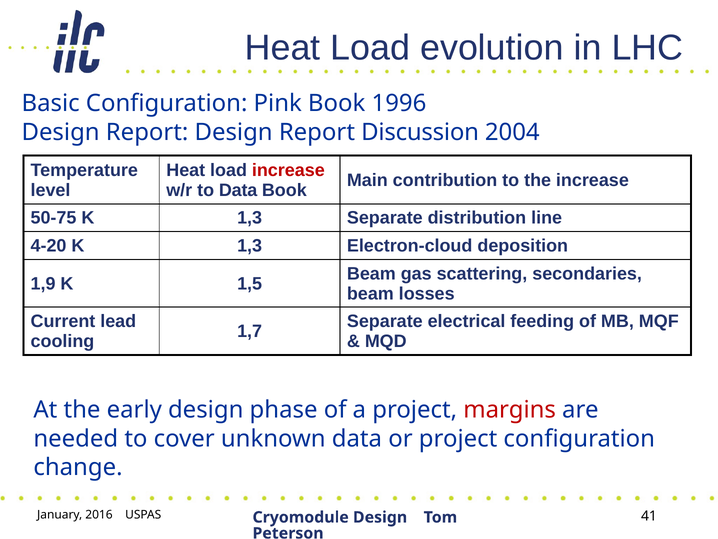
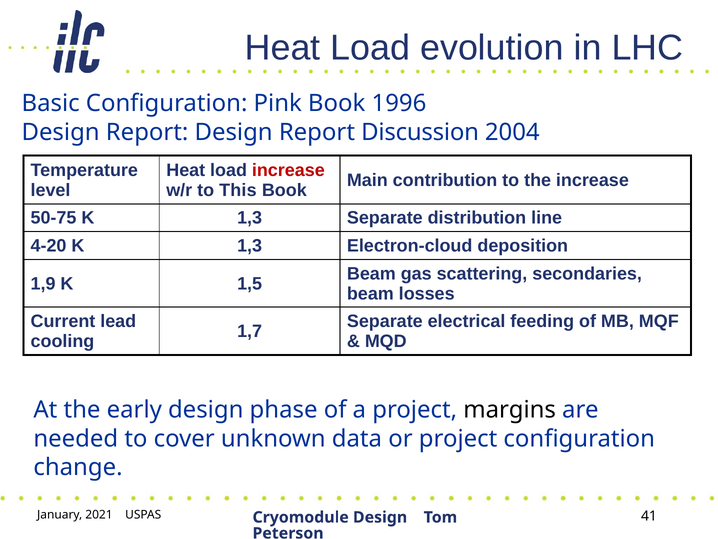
to Data: Data -> This
margins colour: red -> black
2016: 2016 -> 2021
